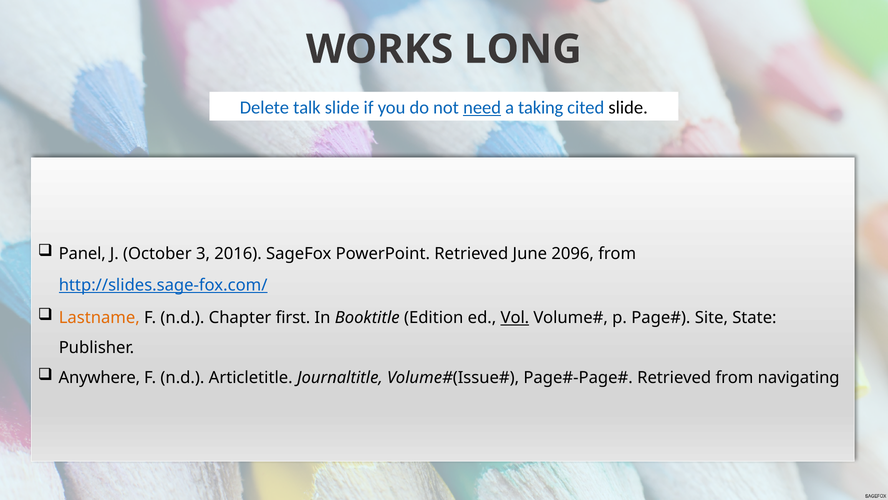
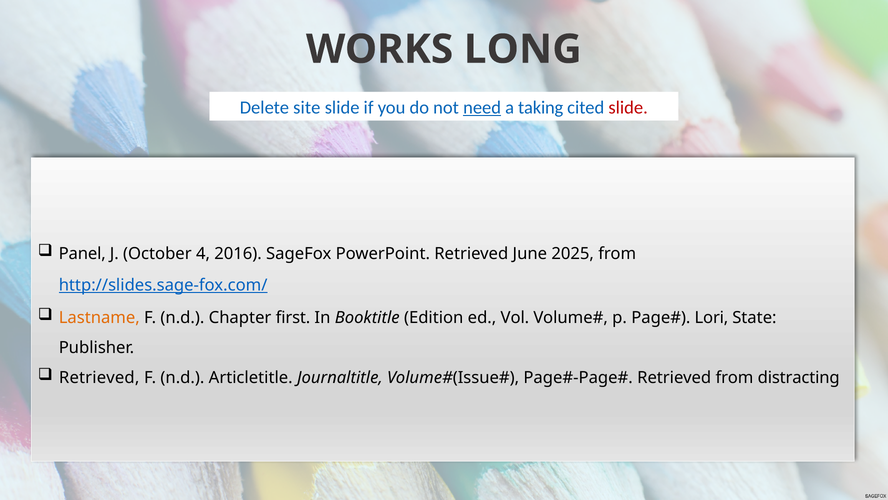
talk: talk -> site
slide at (628, 107) colour: black -> red
3: 3 -> 4
2096: 2096 -> 2025
Vol underline: present -> none
Site: Site -> Lori
Anywhere at (99, 377): Anywhere -> Retrieved
navigating: navigating -> distracting
